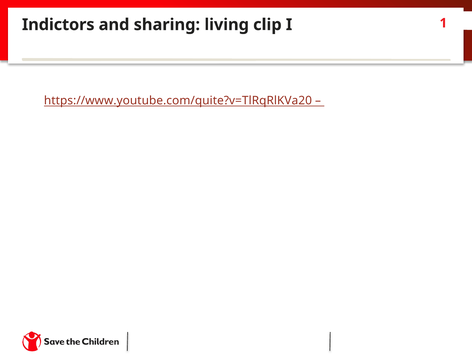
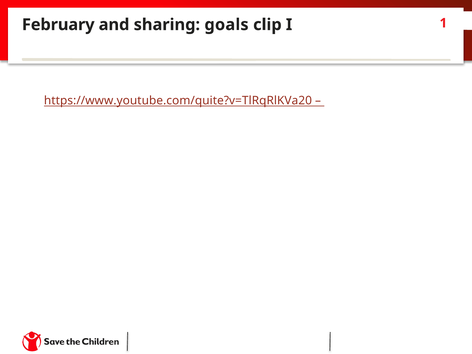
Indictors: Indictors -> February
living: living -> goals
